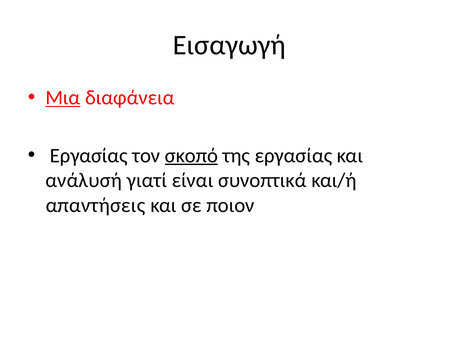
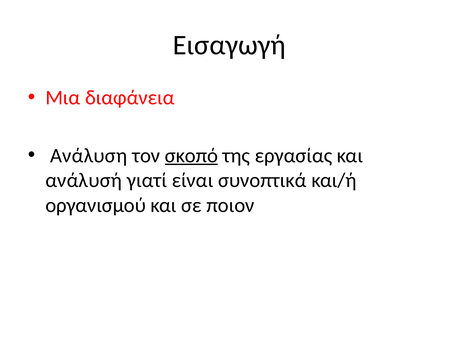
Μια underline: present -> none
Εργασίας at (89, 155): Εργασίας -> Ανάλυση
απαντήσεις: απαντήσεις -> οργανισμού
